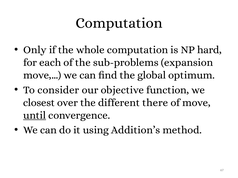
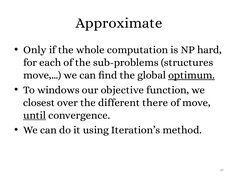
Computation at (119, 23): Computation -> Approximate
expansion: expansion -> structures
optimum underline: none -> present
consider: consider -> windows
Addition’s: Addition’s -> Iteration’s
